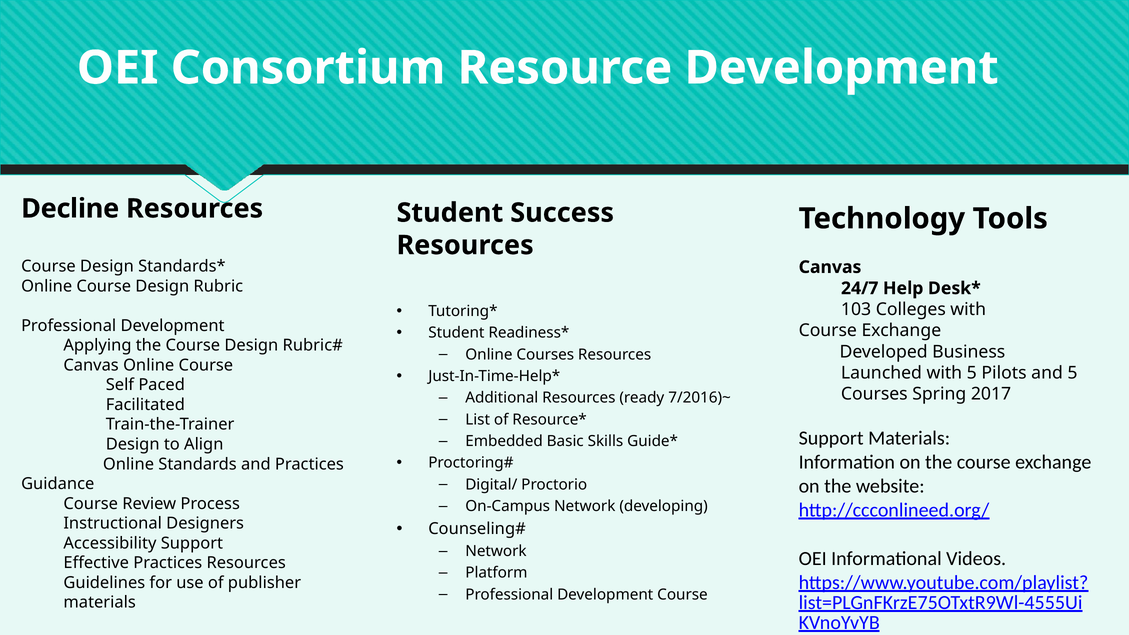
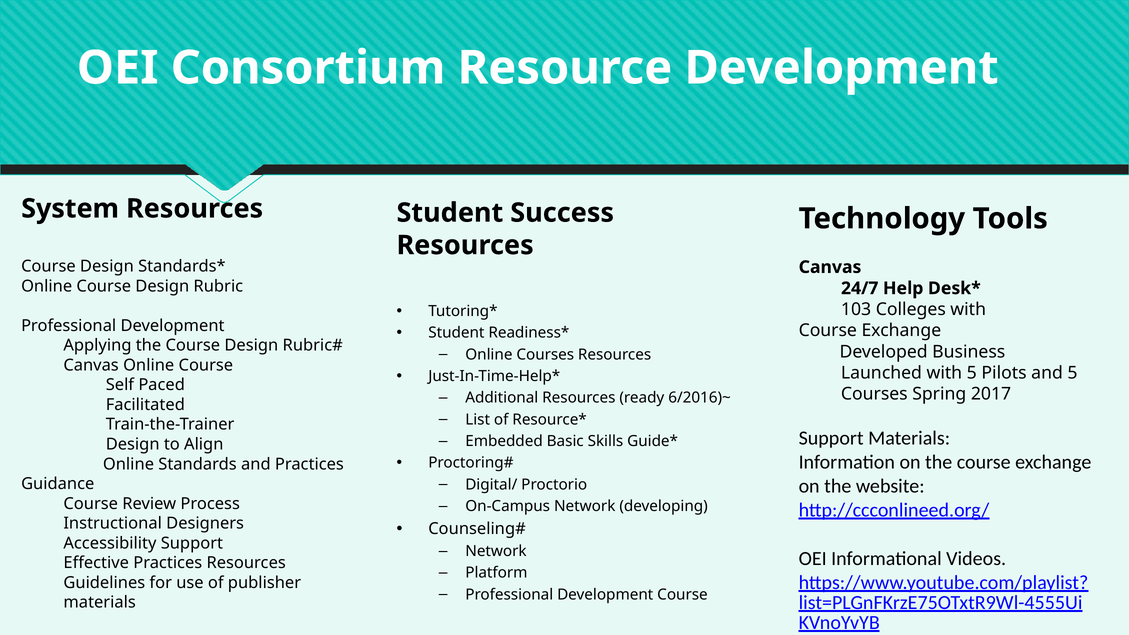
Decline: Decline -> System
7/2016)~: 7/2016)~ -> 6/2016)~
